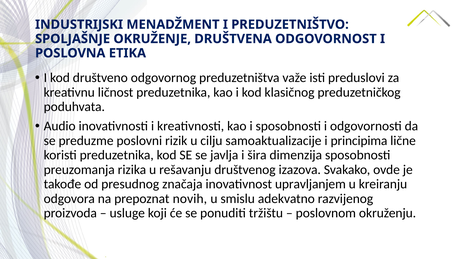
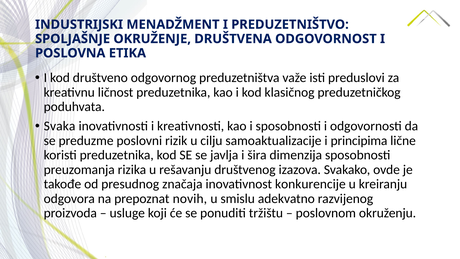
Audio: Audio -> Svaka
upravljanjem: upravljanjem -> konkurencije
